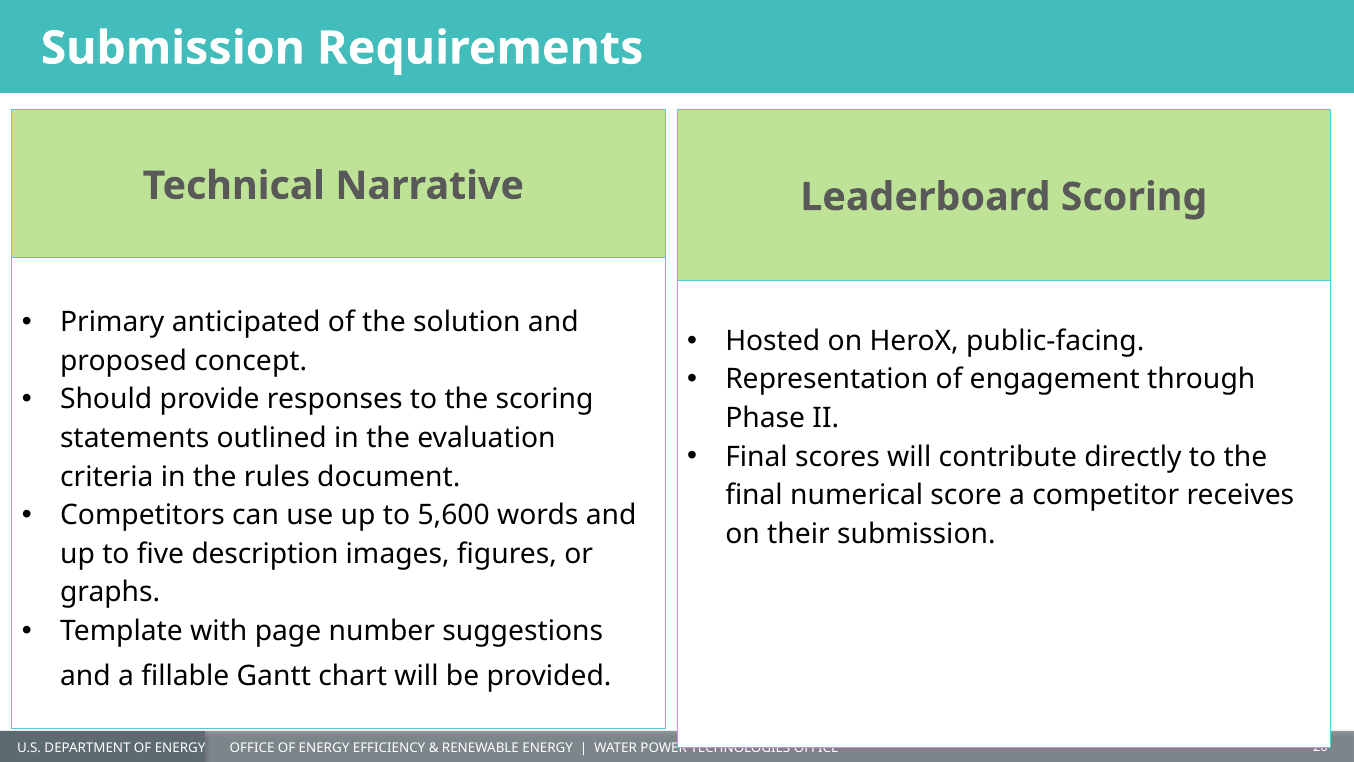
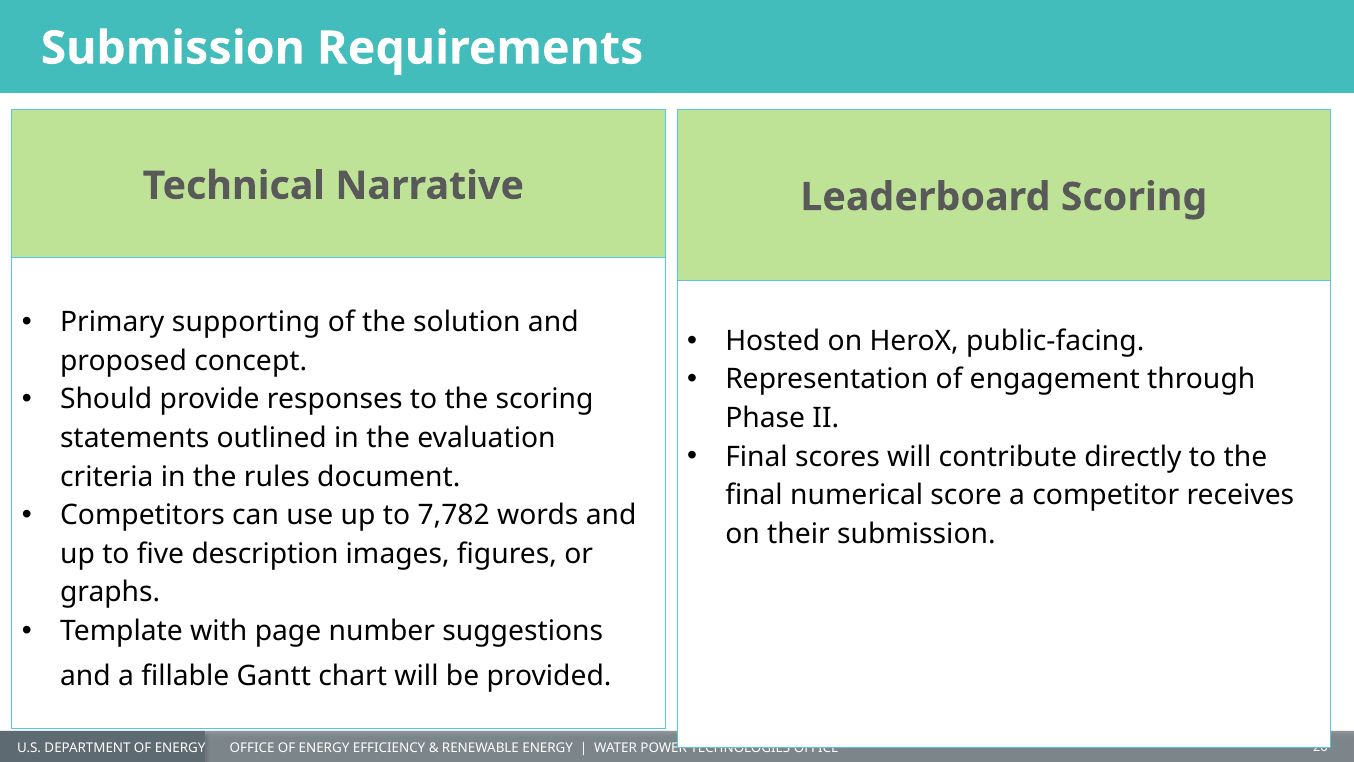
anticipated: anticipated -> supporting
5,600: 5,600 -> 7,782
